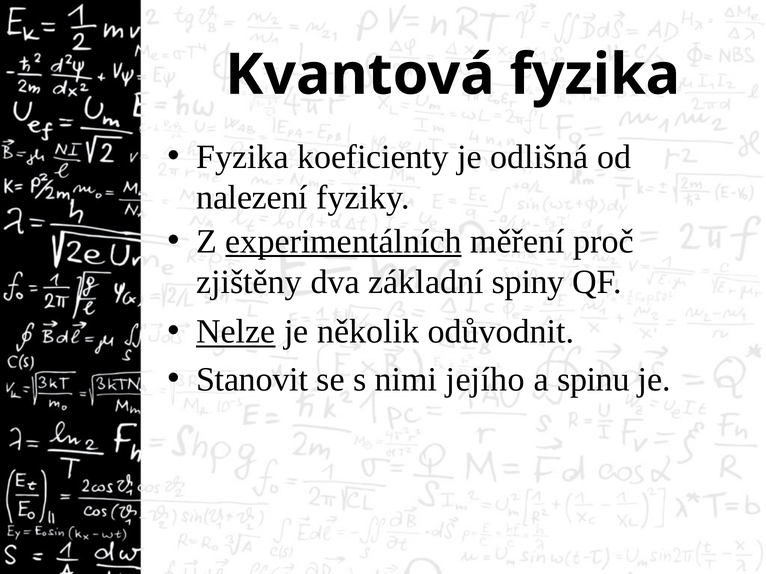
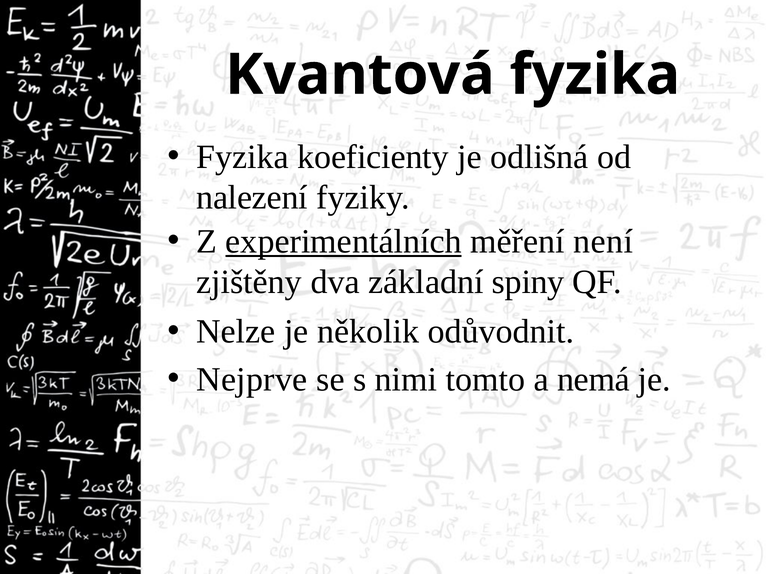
proč: proč -> není
Nelze underline: present -> none
Stanovit: Stanovit -> Nejprve
jejího: jejího -> tomto
spinu: spinu -> nemá
